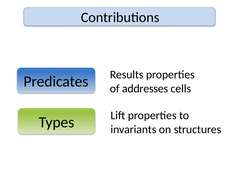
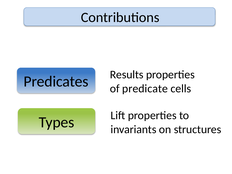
addresses: addresses -> predicate
